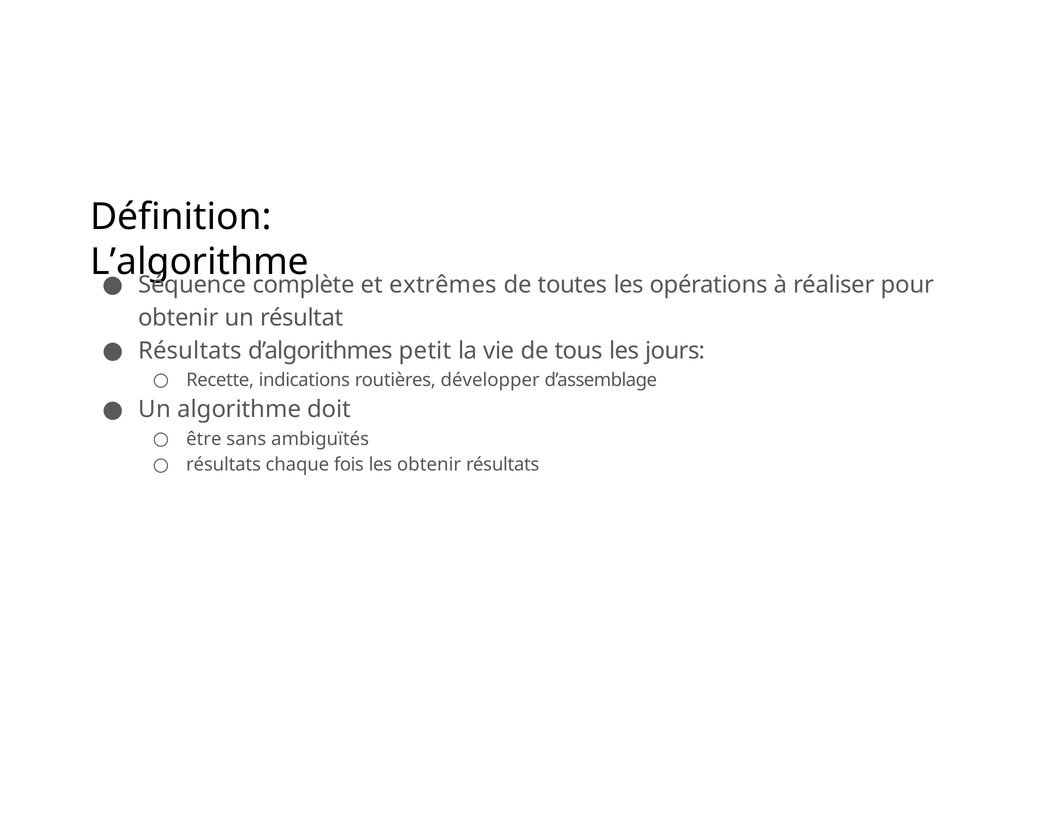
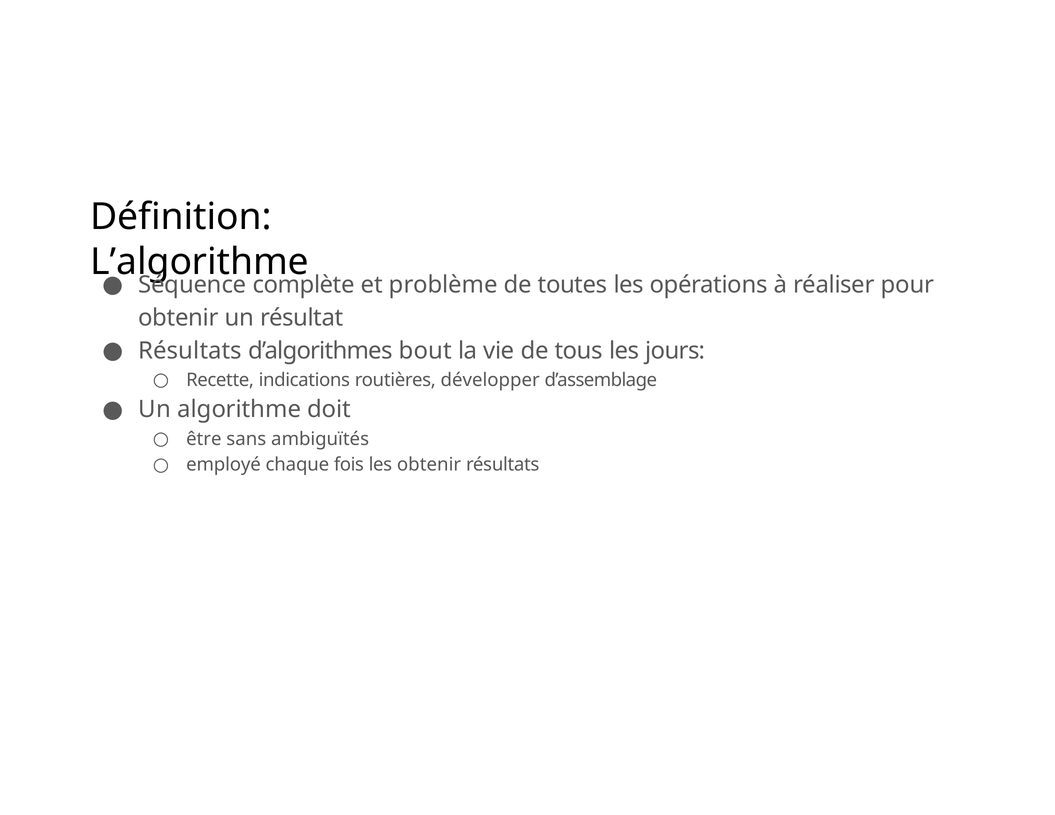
extrêmes: extrêmes -> problème
petit: petit -> bout
résultats at (224, 465): résultats -> employé
